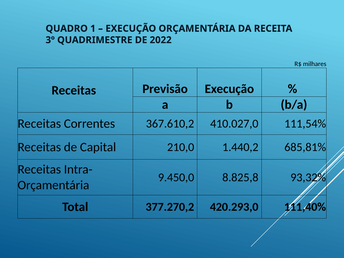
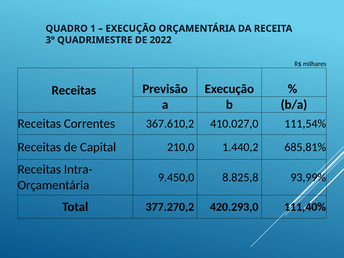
93,32%: 93,32% -> 93,99%
